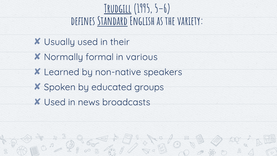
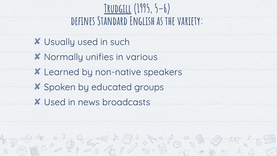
Standard underline: present -> none
their: their -> such
formal: formal -> unifies
